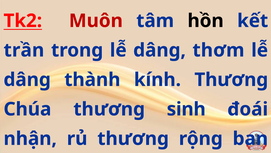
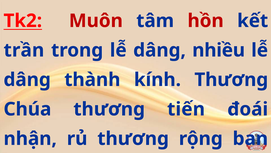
hồn colour: black -> red
thơm: thơm -> nhiều
sinh: sinh -> tiến
